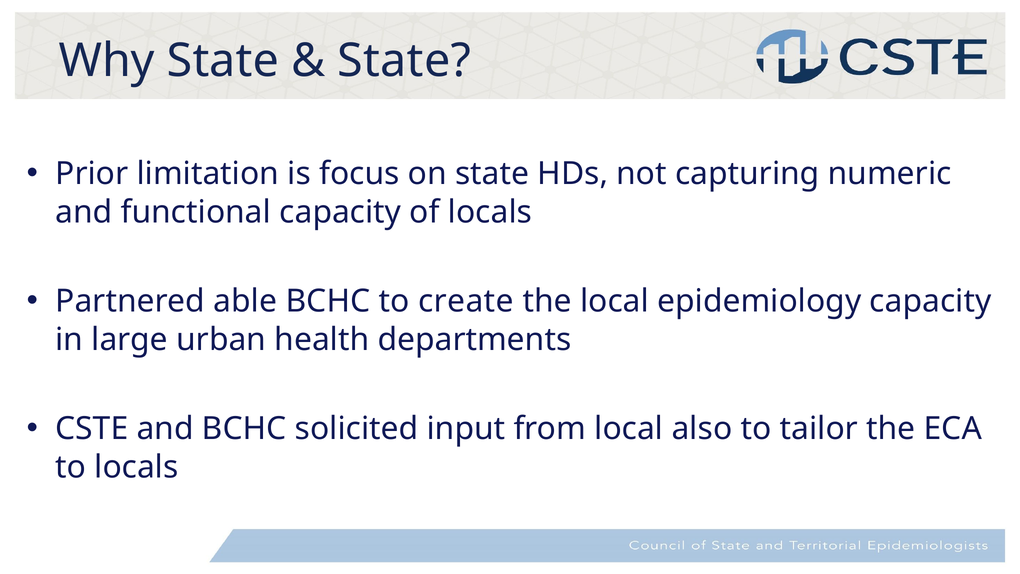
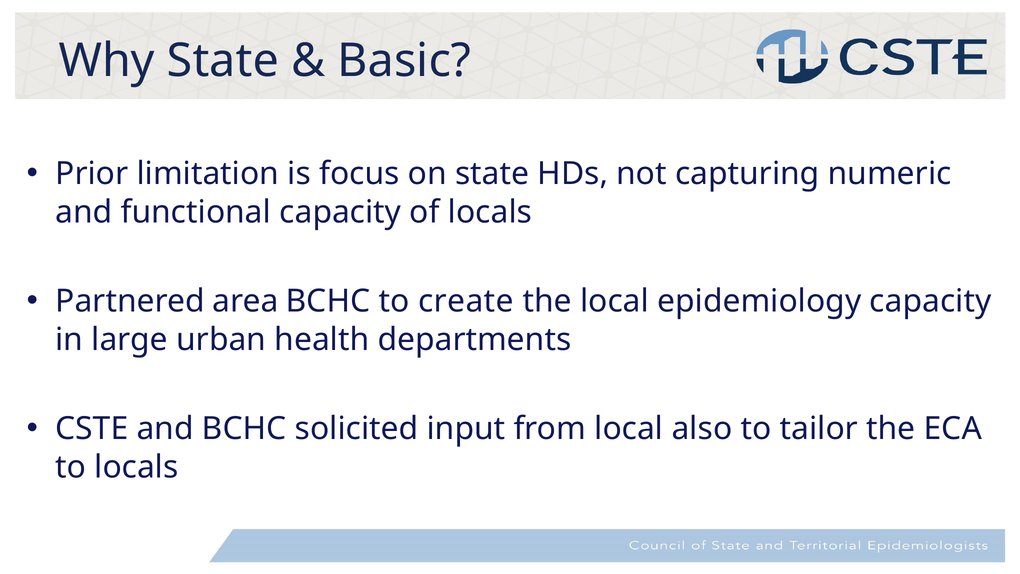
State at (404, 61): State -> Basic
able: able -> area
